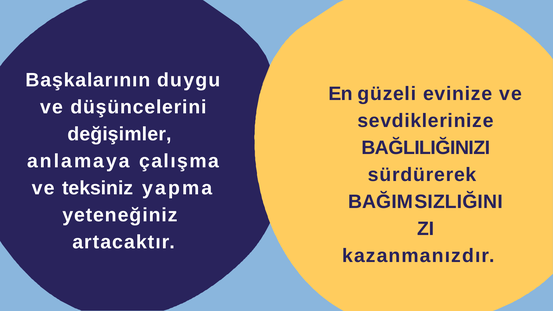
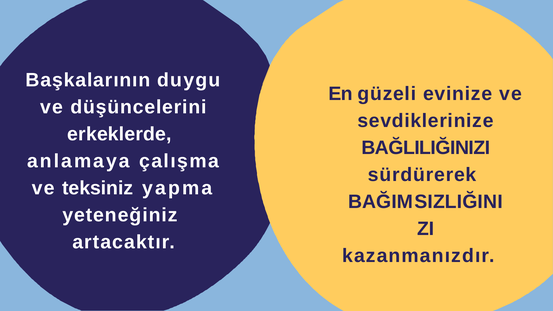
değişimler: değişimler -> erkeklerde
